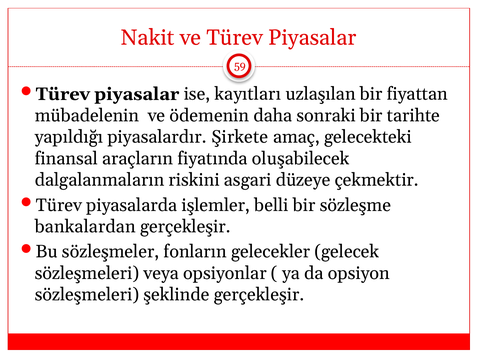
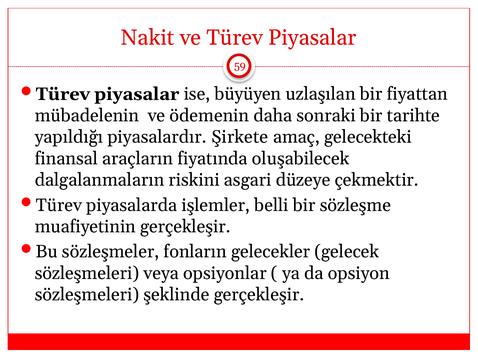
kayıtları: kayıtları -> büyüyen
bankalardan: bankalardan -> muafiyetinin
